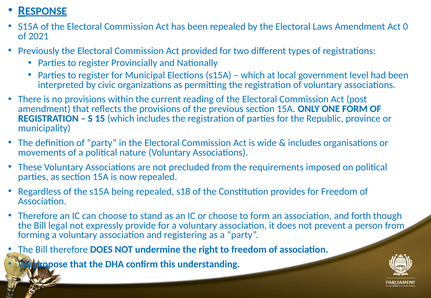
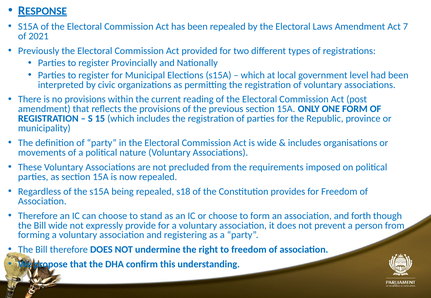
0: 0 -> 7
Bill legal: legal -> wide
